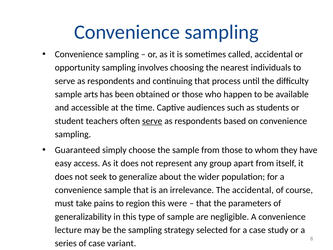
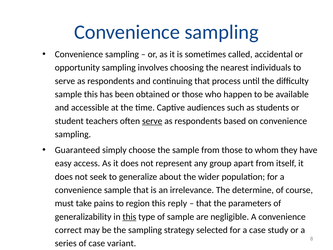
sample arts: arts -> this
The accidental: accidental -> determine
were: were -> reply
this at (129, 217) underline: none -> present
lecture: lecture -> correct
